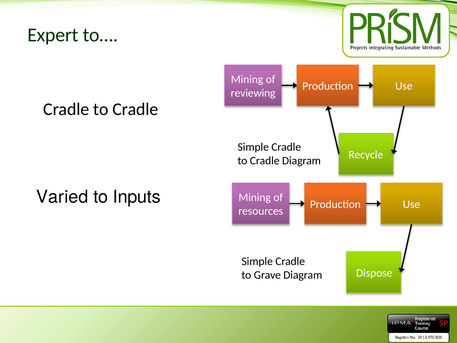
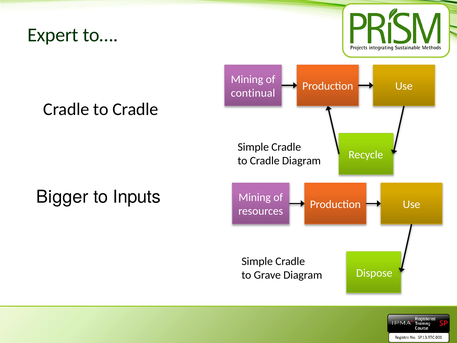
reviewing: reviewing -> continual
Varied: Varied -> Bigger
